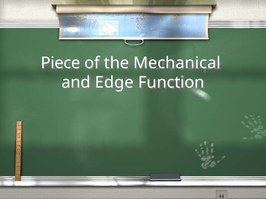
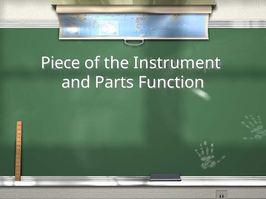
Mechanical: Mechanical -> Instrument
Edge: Edge -> Parts
